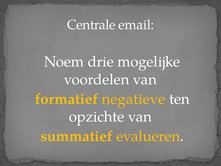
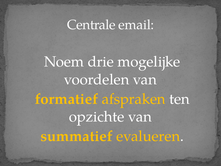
negatieve: negatieve -> afspraken
